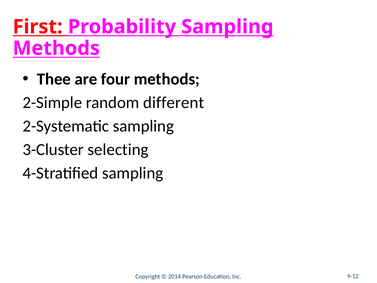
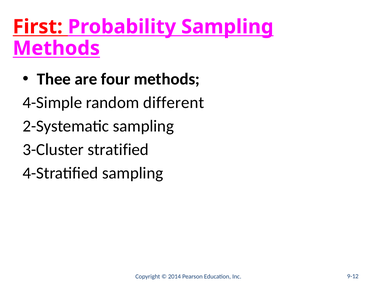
2-Simple: 2-Simple -> 4-Simple
selecting: selecting -> stratified
